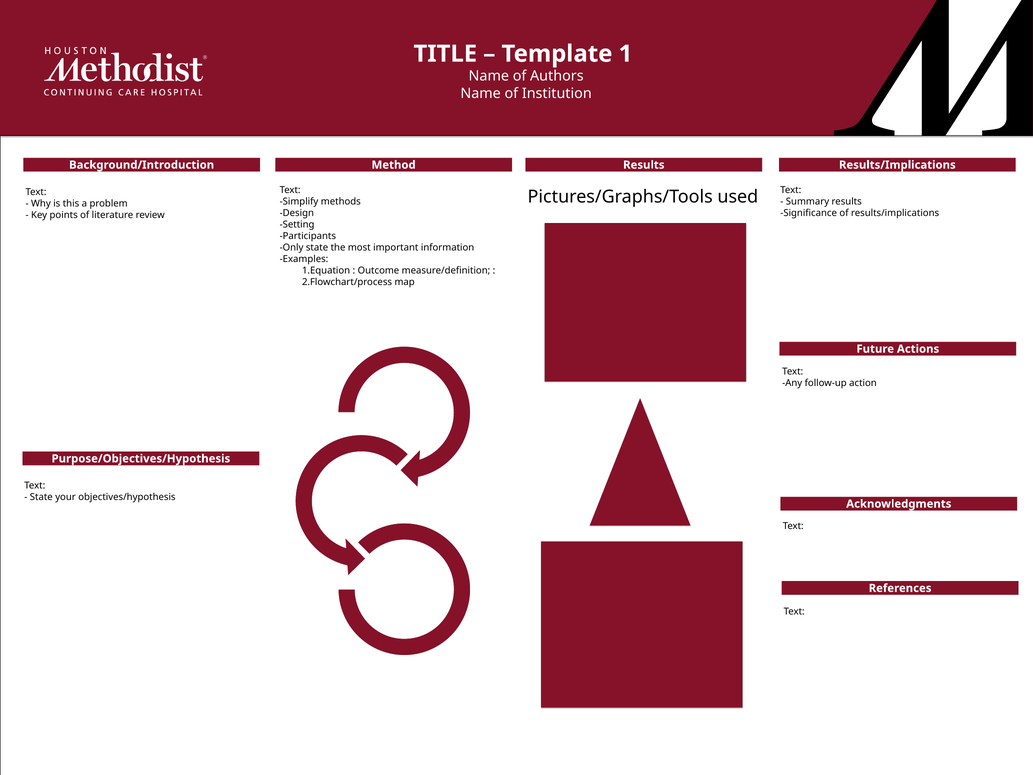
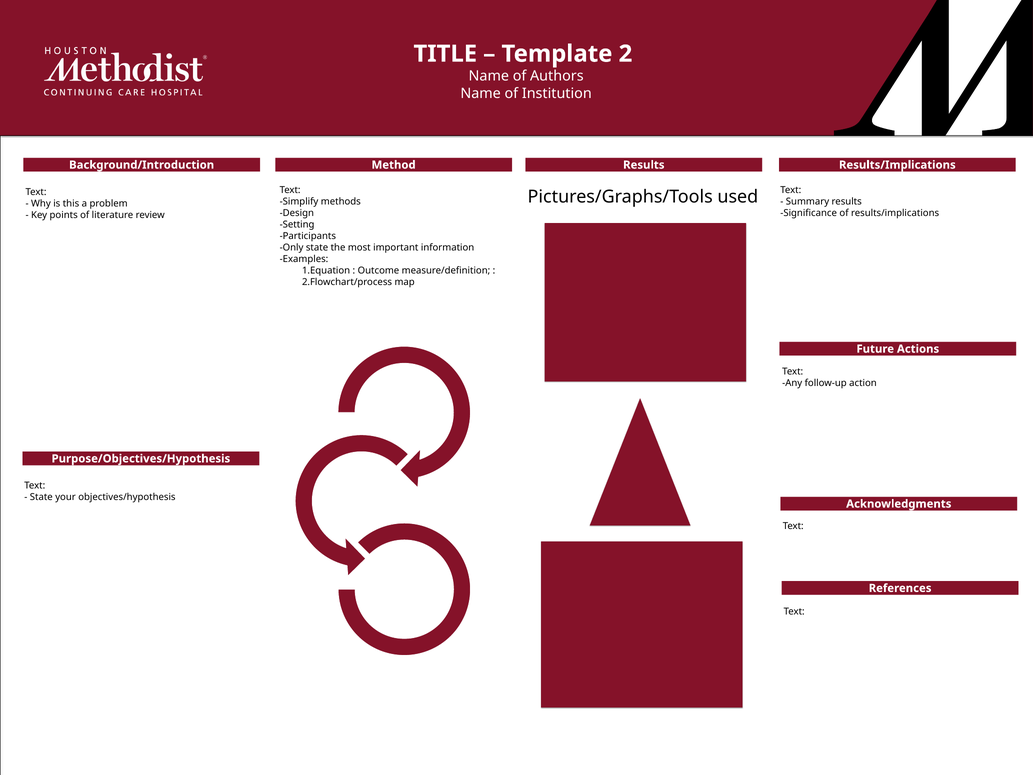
1: 1 -> 2
